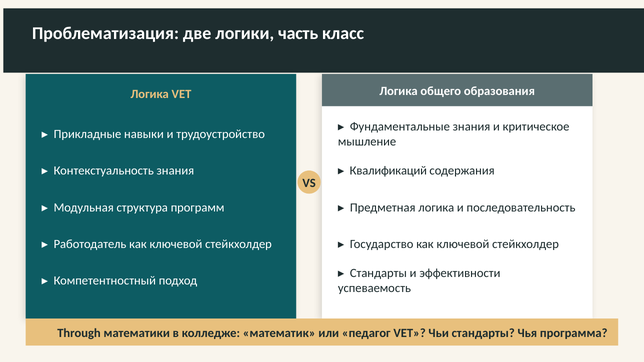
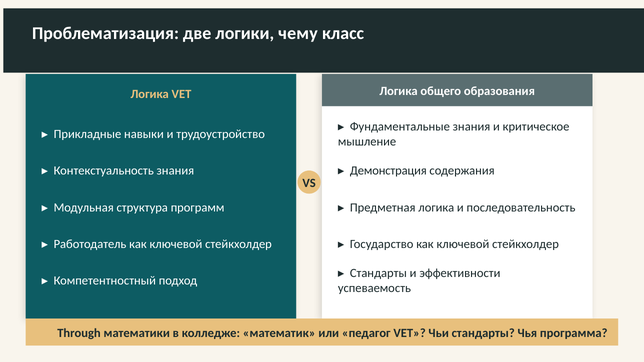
часть: часть -> чему
Квалификаций: Квалификаций -> Демонстрация
